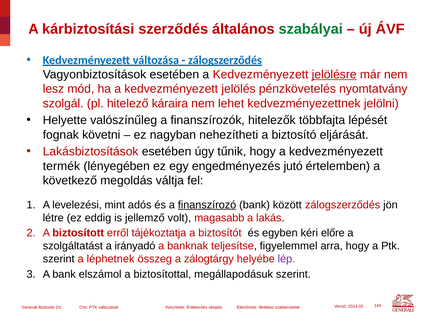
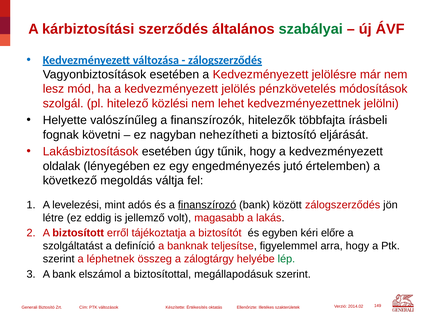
jelölésre underline: present -> none
nyomtatvány: nyomtatvány -> módosítások
káraira: káraira -> közlési
lépését: lépését -> írásbeli
termék: termék -> oldalak
irányadó: irányadó -> definíció
lép colour: purple -> green
